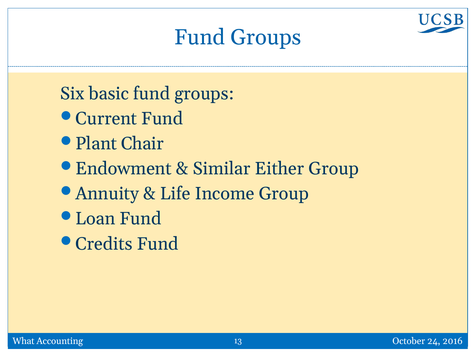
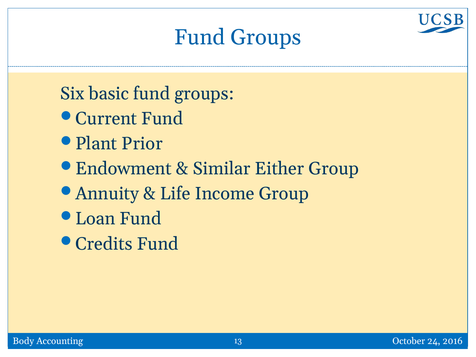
Chair: Chair -> Prior
What: What -> Body
